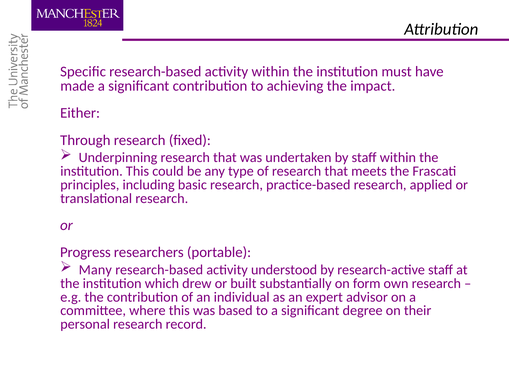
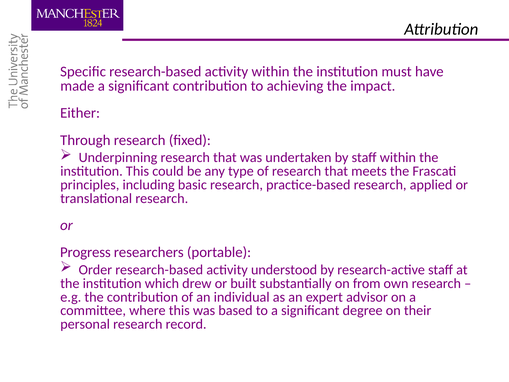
Many: Many -> Order
form: form -> from
